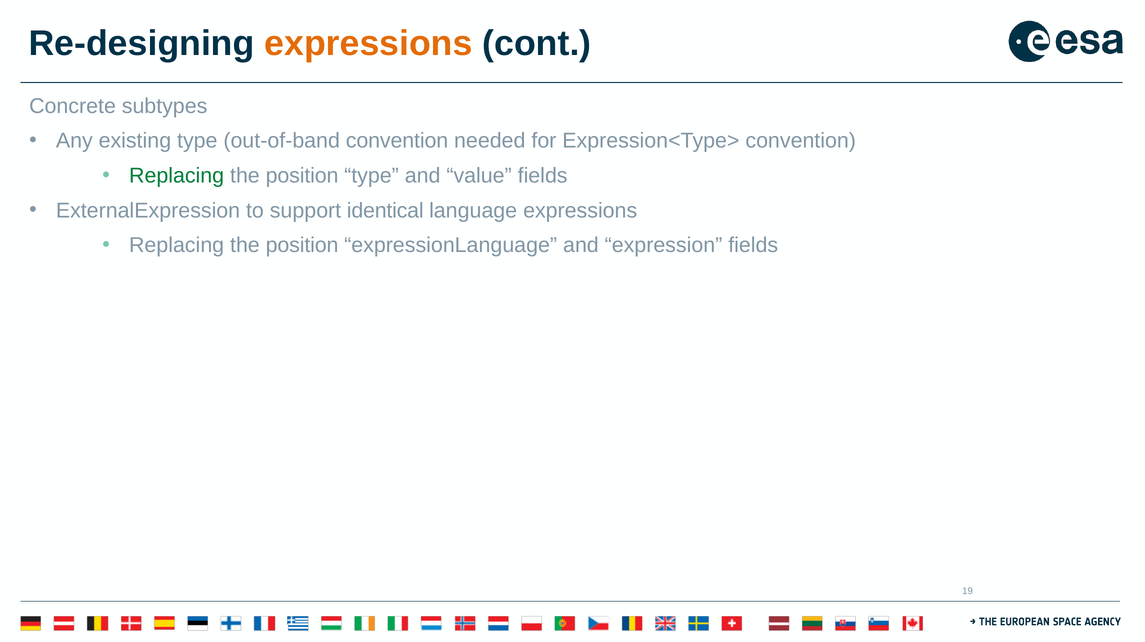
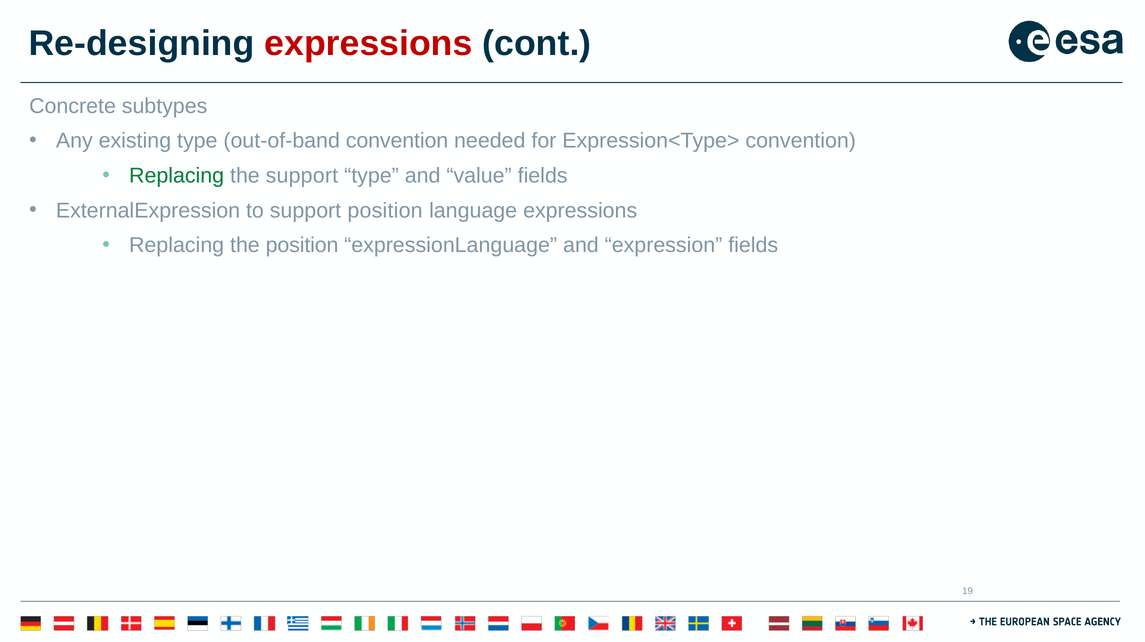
expressions at (368, 43) colour: orange -> red
position at (302, 176): position -> support
support identical: identical -> position
